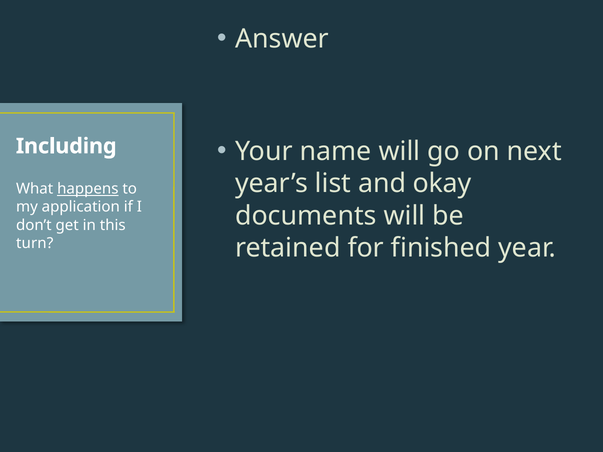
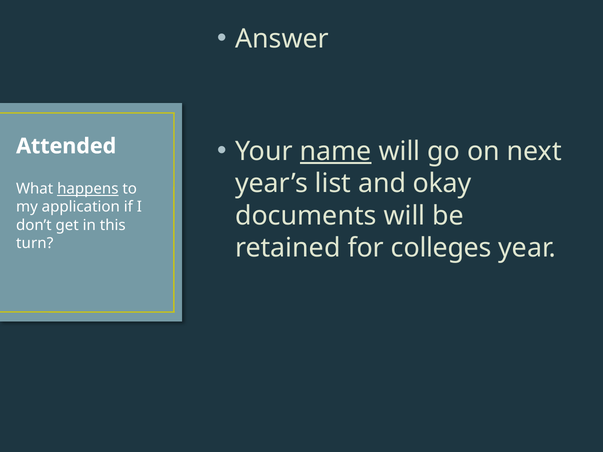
name underline: none -> present
Including: Including -> Attended
finished: finished -> colleges
